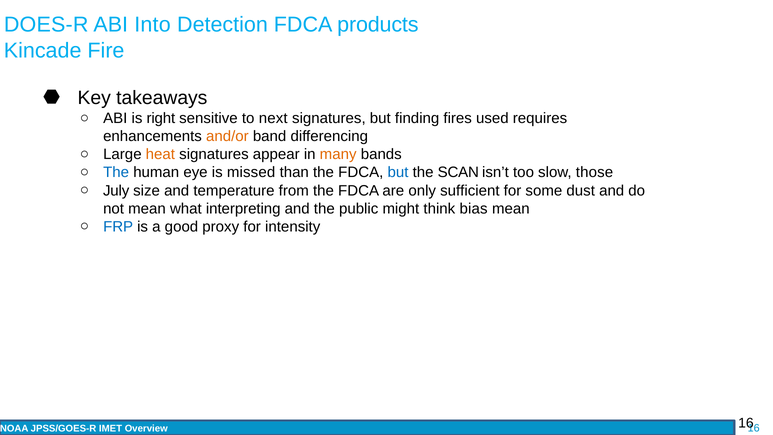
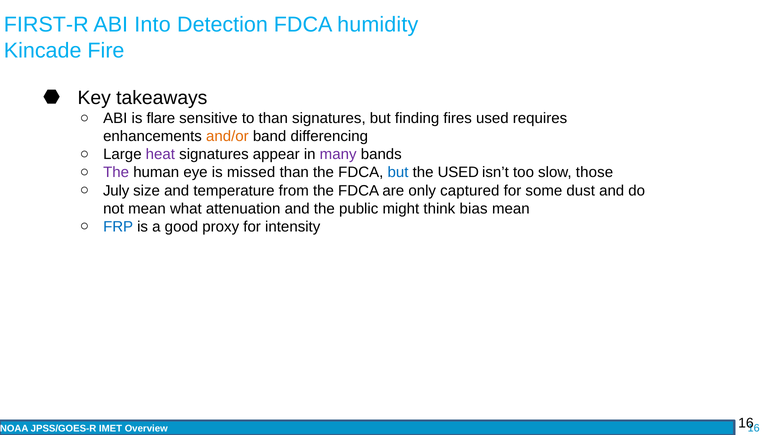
DOES-R: DOES-R -> FIRST-R
products: products -> humidity
right: right -> flare
to next: next -> than
heat colour: orange -> purple
many colour: orange -> purple
The at (116, 172) colour: blue -> purple
the SCAN: SCAN -> USED
sufficient: sufficient -> captured
interpreting: interpreting -> attenuation
